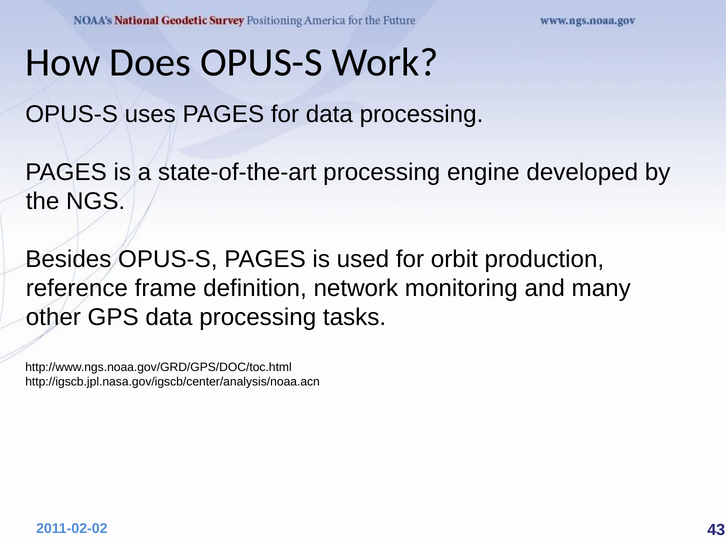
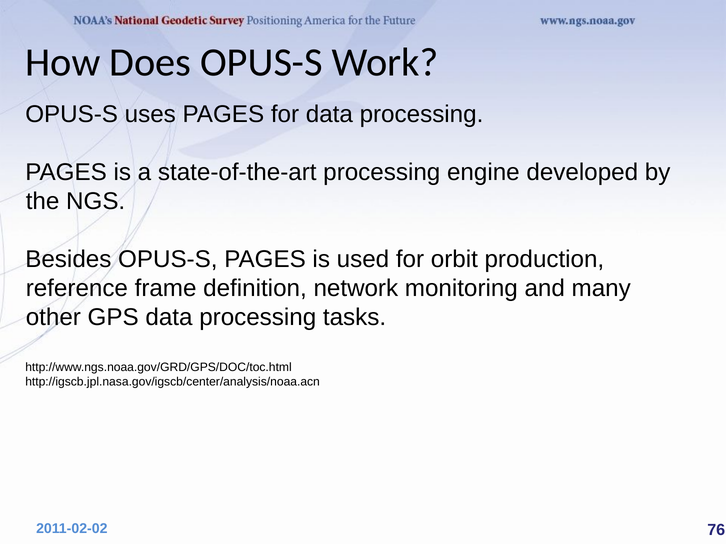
43: 43 -> 76
